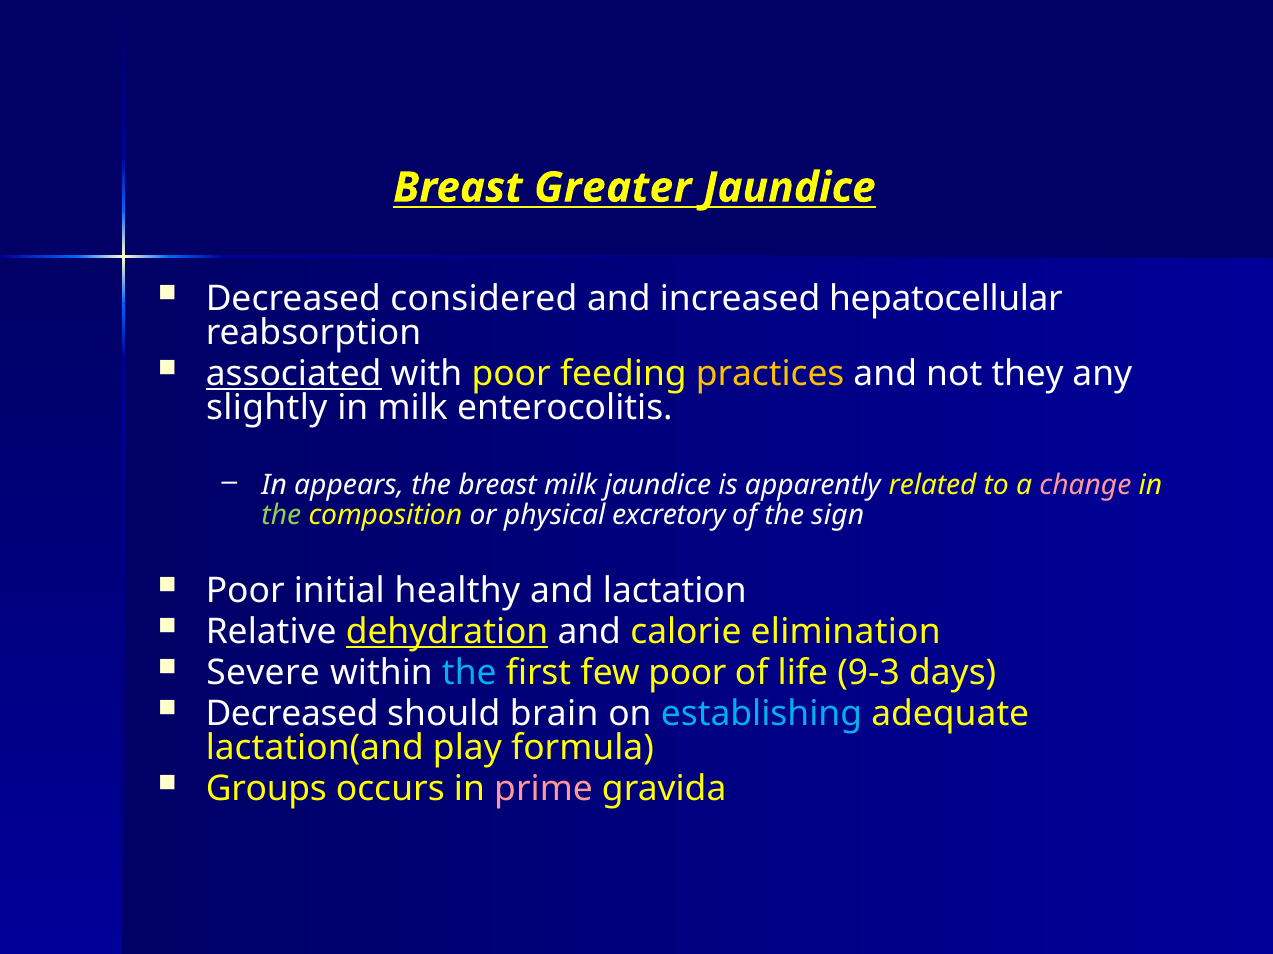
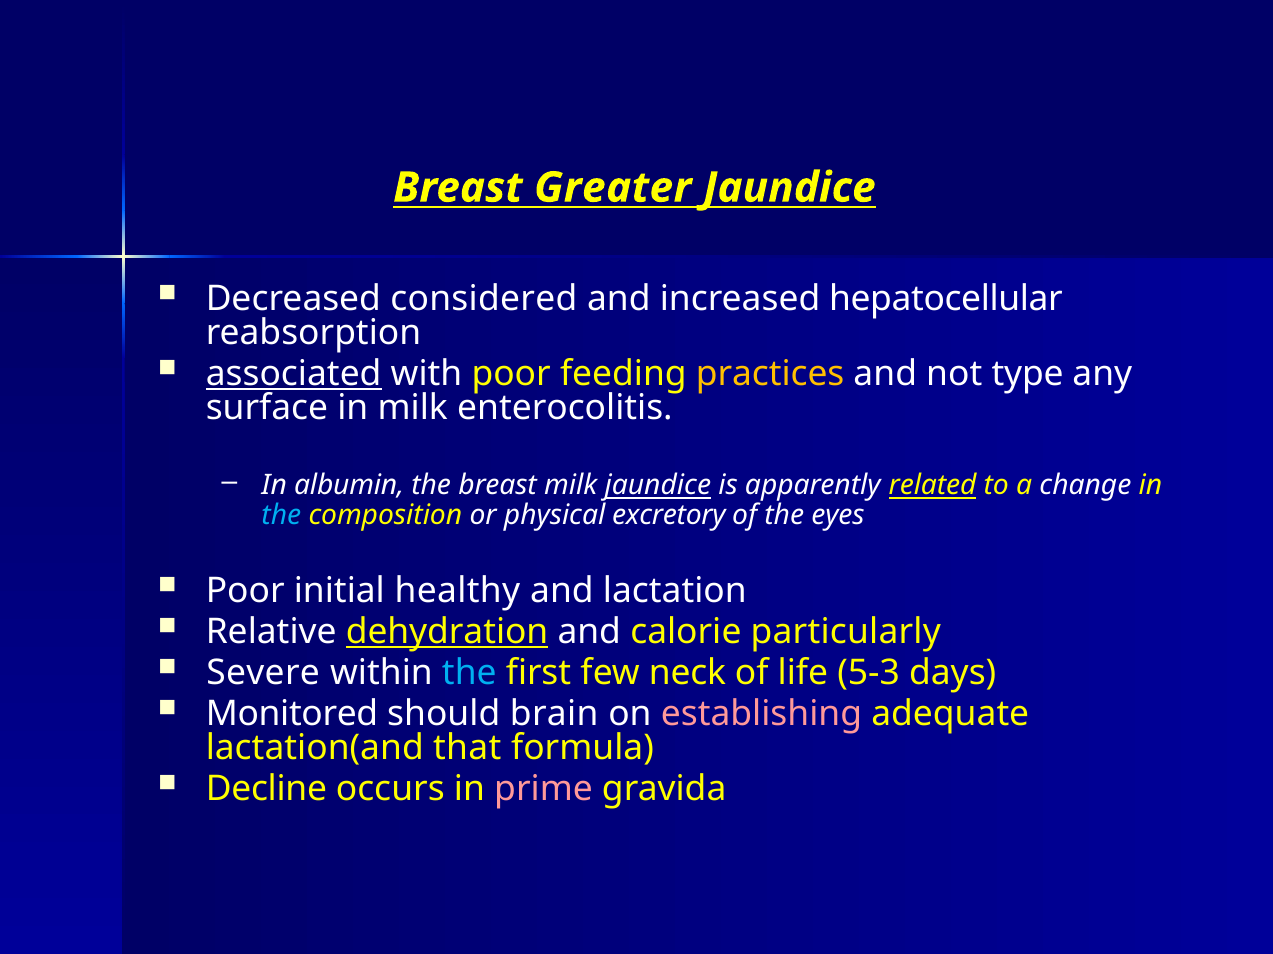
they: they -> type
slightly: slightly -> surface
appears: appears -> albumin
jaundice at (658, 486) underline: none -> present
related underline: none -> present
change colour: pink -> white
the at (281, 516) colour: light green -> light blue
sign: sign -> eyes
elimination: elimination -> particularly
few poor: poor -> neck
9-3: 9-3 -> 5-3
Decreased at (292, 714): Decreased -> Monitored
establishing colour: light blue -> pink
play: play -> that
Groups: Groups -> Decline
